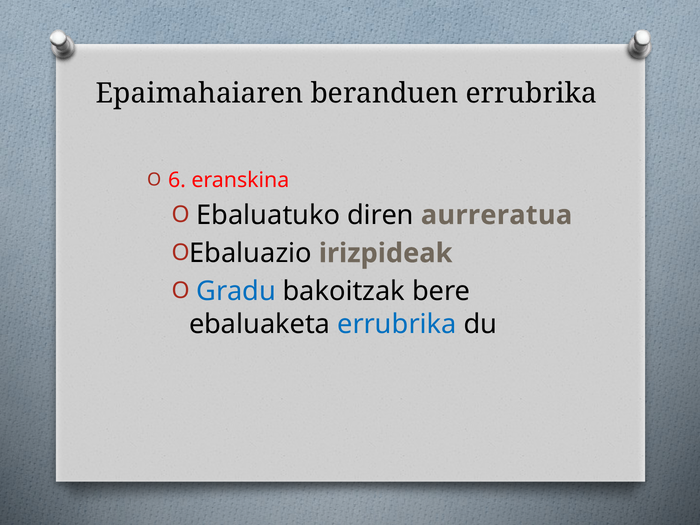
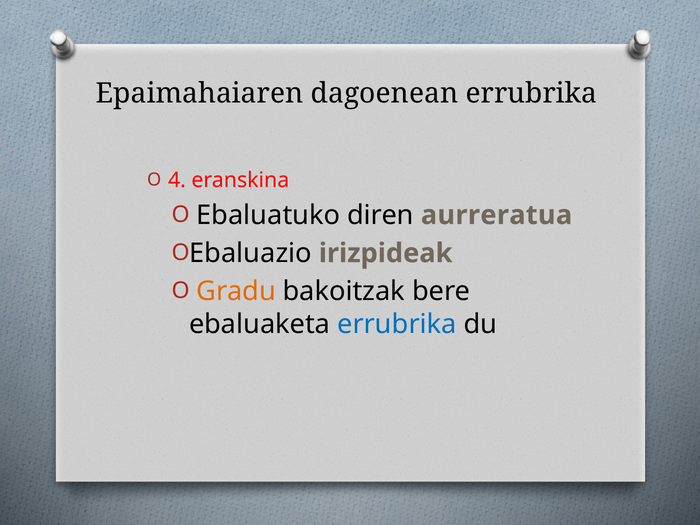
beranduen: beranduen -> dagoenean
6: 6 -> 4
Gradu colour: blue -> orange
